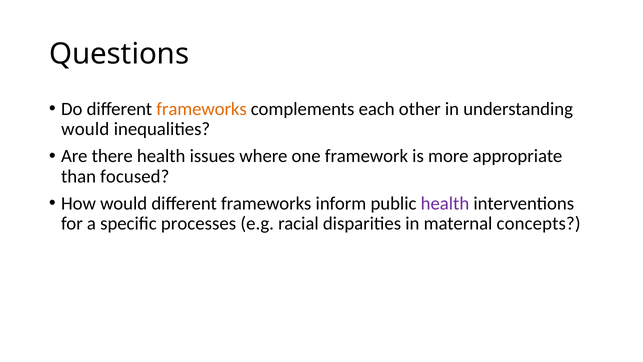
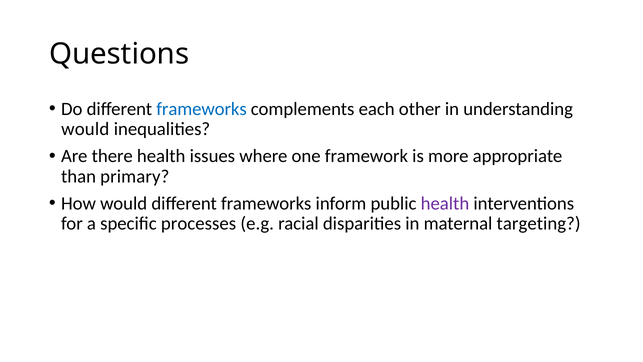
frameworks at (202, 109) colour: orange -> blue
focused: focused -> primary
concepts: concepts -> targeting
